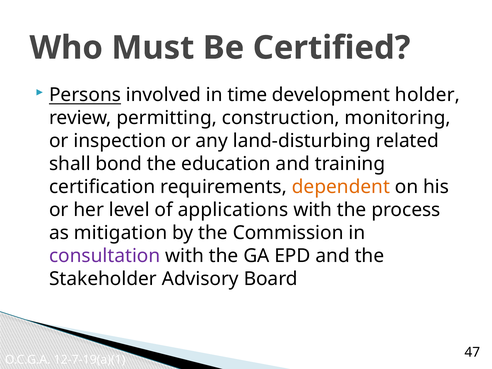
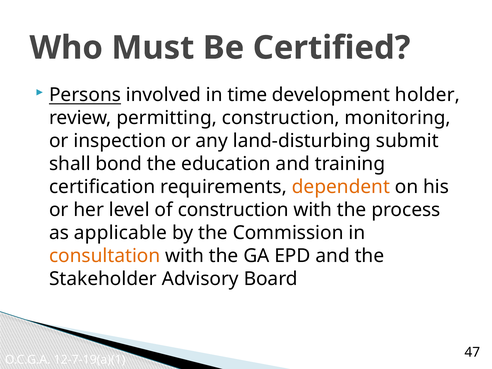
related: related -> submit
of applications: applications -> construction
mitigation: mitigation -> applicable
consultation colour: purple -> orange
